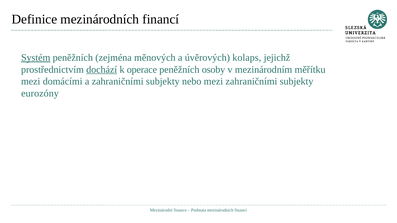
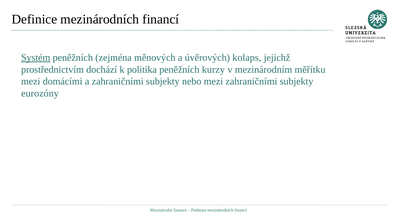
dochází underline: present -> none
operace: operace -> politika
osoby: osoby -> kurzy
